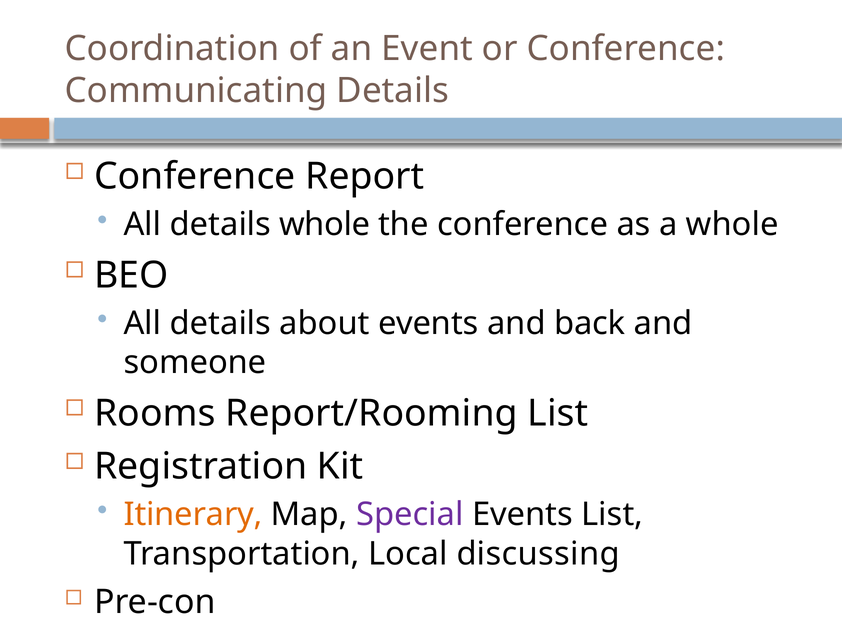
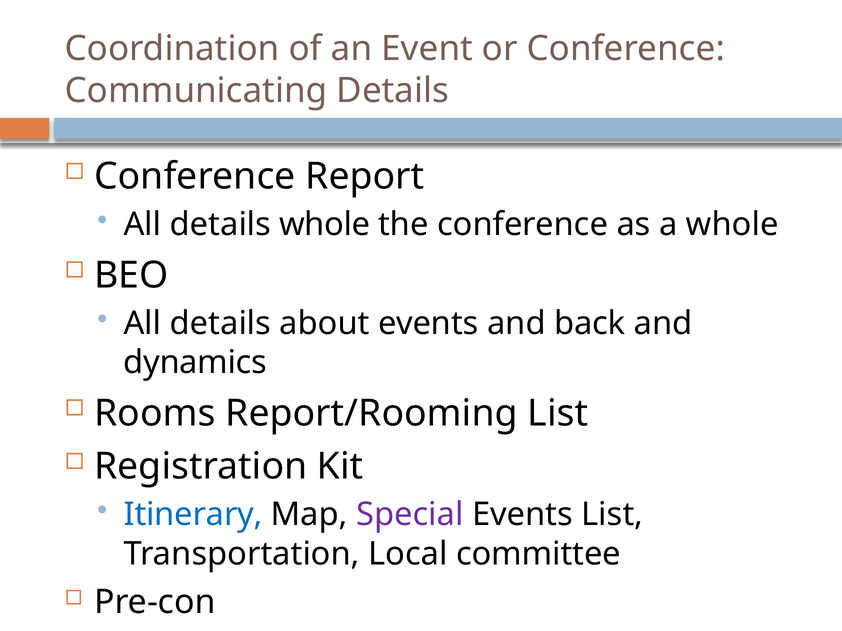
someone: someone -> dynamics
Itinerary colour: orange -> blue
discussing: discussing -> committee
